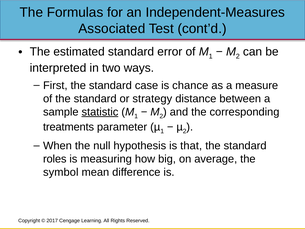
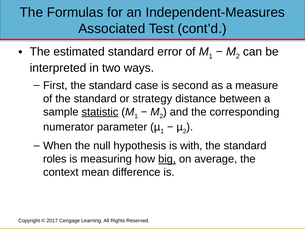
chance: chance -> second
treatments: treatments -> numerator
that: that -> with
big underline: none -> present
symbol: symbol -> context
